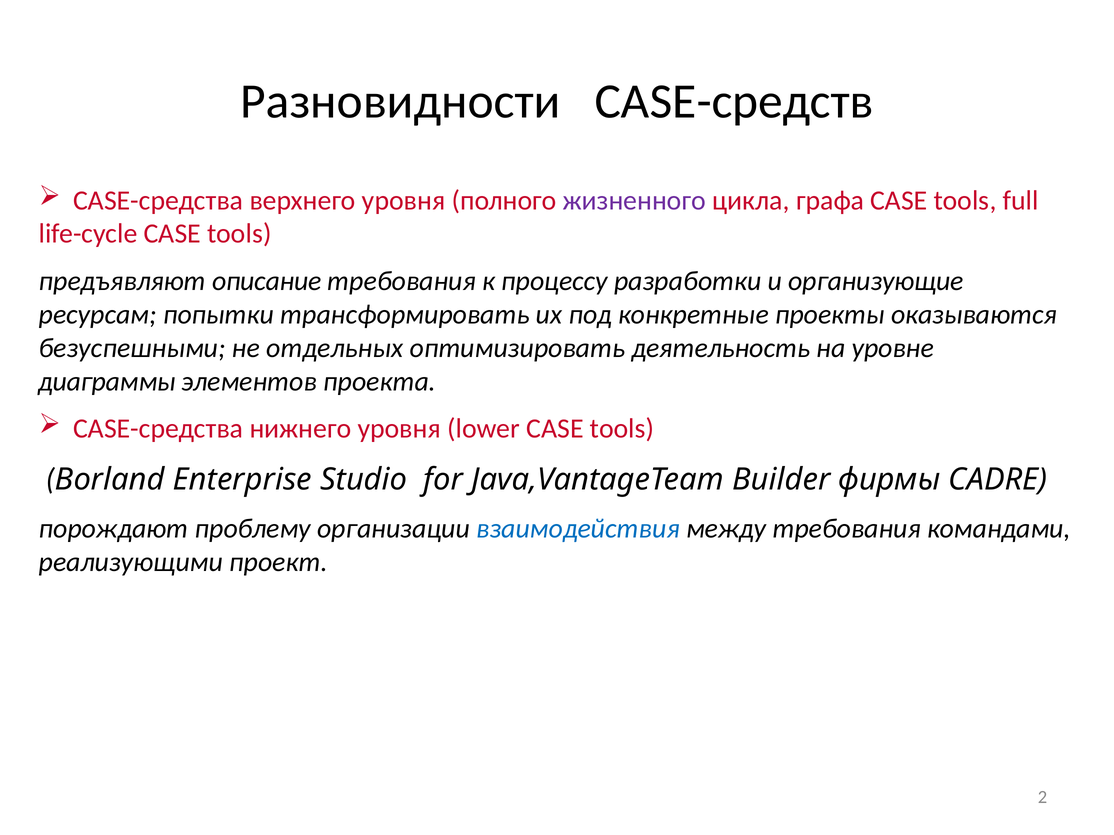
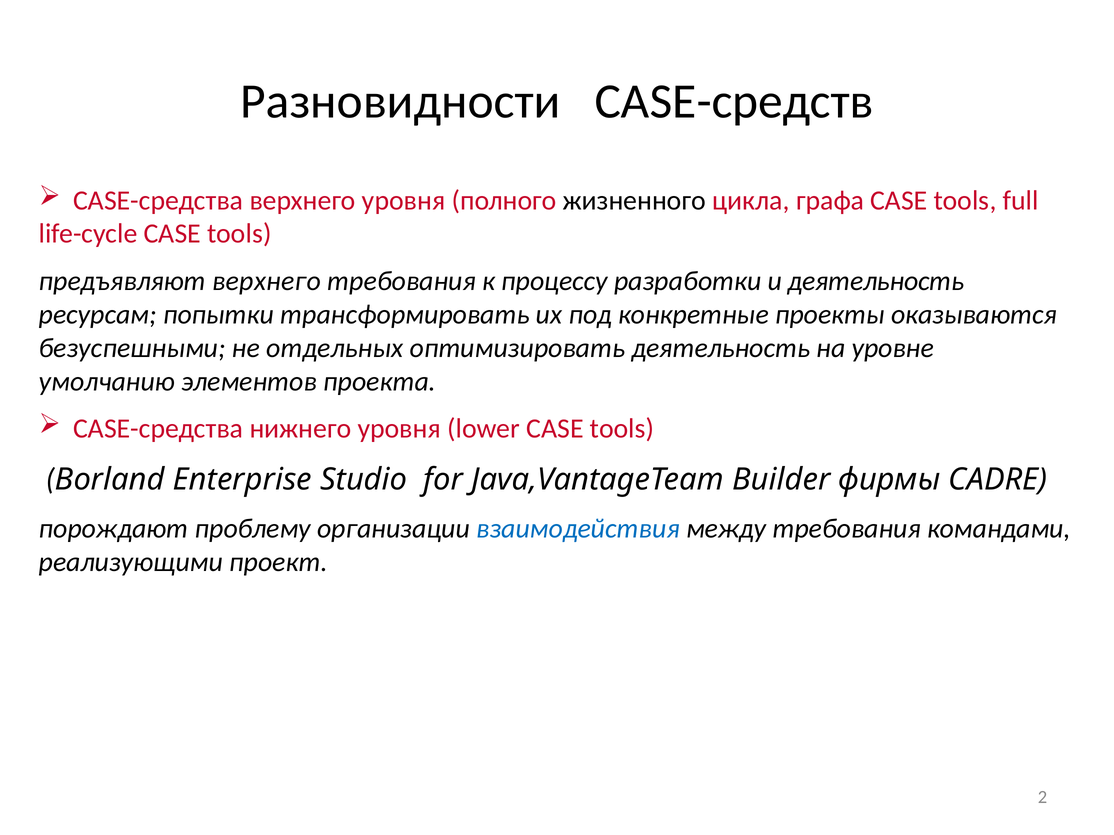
жизненного colour: purple -> black
предъявляют описание: описание -> верхнего
и организующие: организующие -> деятельность
диаграммы: диаграммы -> умолчанию
